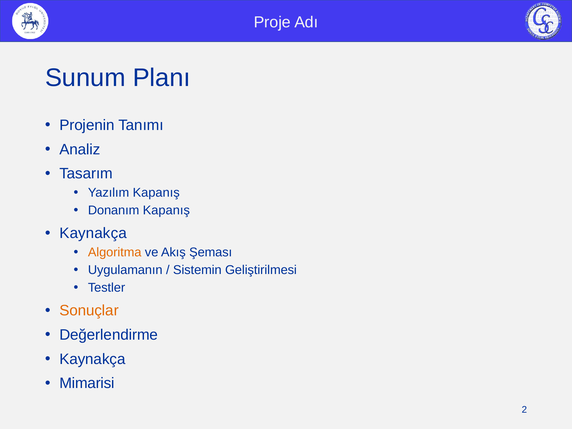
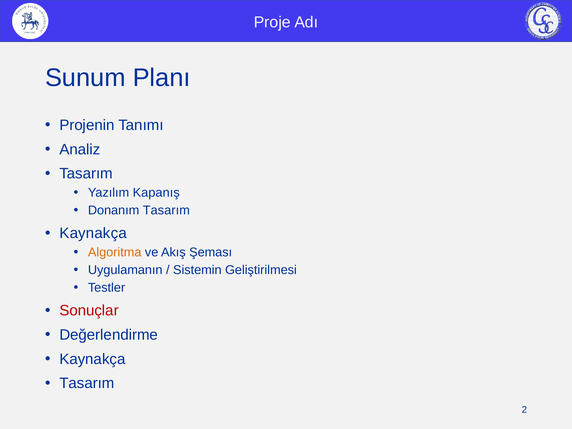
Donanım Kapanış: Kapanış -> Tasarım
Sonuçlar colour: orange -> red
Mimarisi at (87, 383): Mimarisi -> Tasarım
